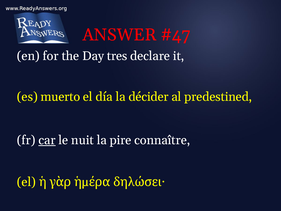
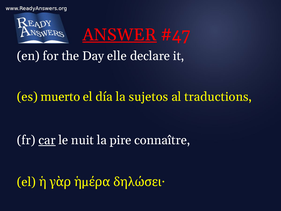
ANSWER underline: none -> present
tres: tres -> elle
décider: décider -> sujetos
predestined: predestined -> traductions
